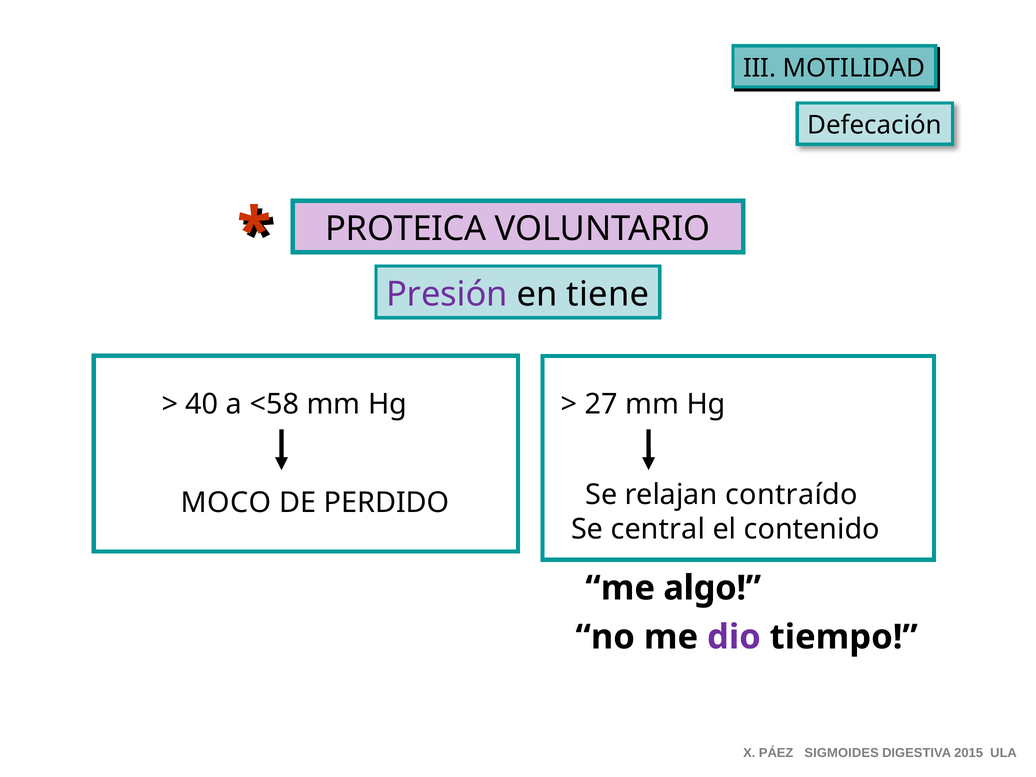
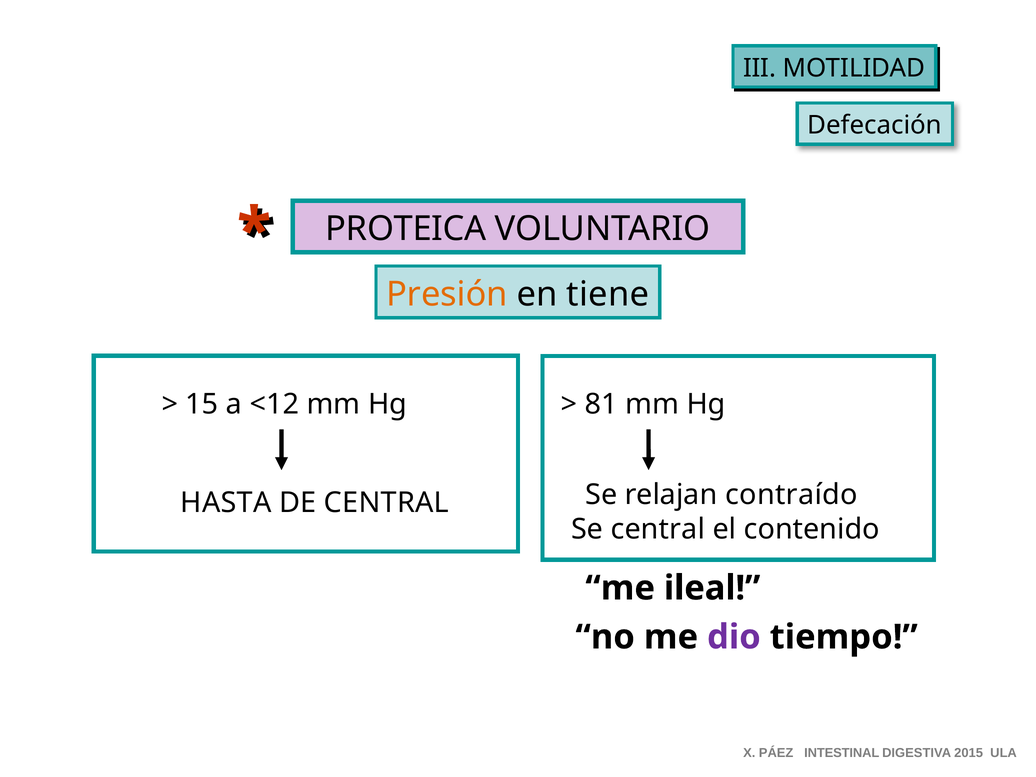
Presión colour: purple -> orange
40: 40 -> 15
<58: <58 -> <12
27: 27 -> 81
MOCO: MOCO -> HASTA
DE PERDIDO: PERDIDO -> CENTRAL
algo: algo -> ileal
SIGMOIDES: SIGMOIDES -> INTESTINAL
